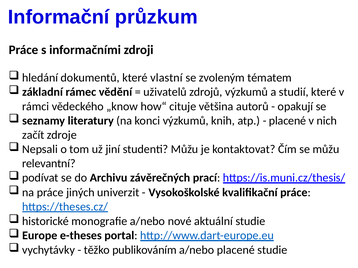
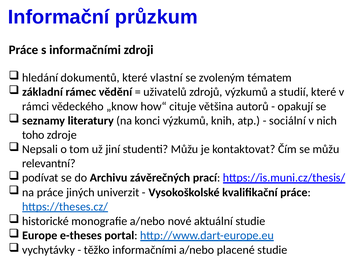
placené at (288, 121): placené -> sociální
začít: začít -> toho
těžko publikováním: publikováním -> informačními
